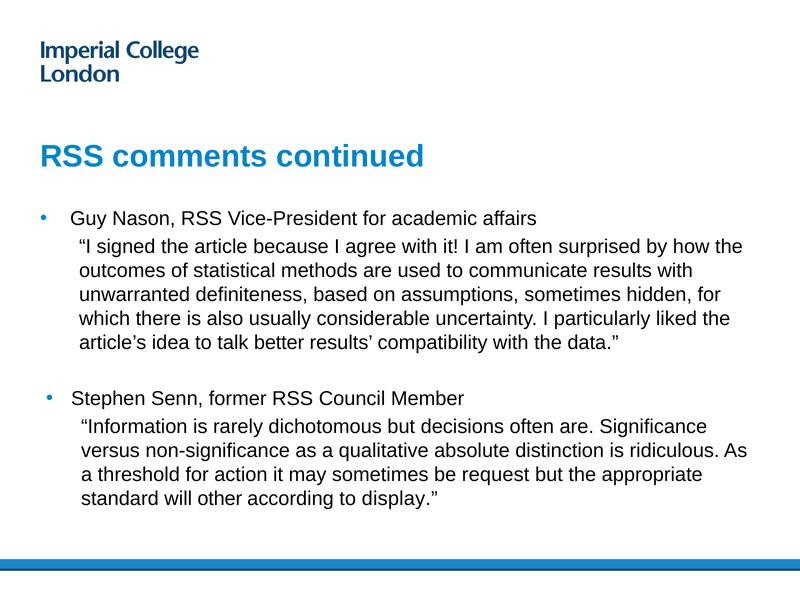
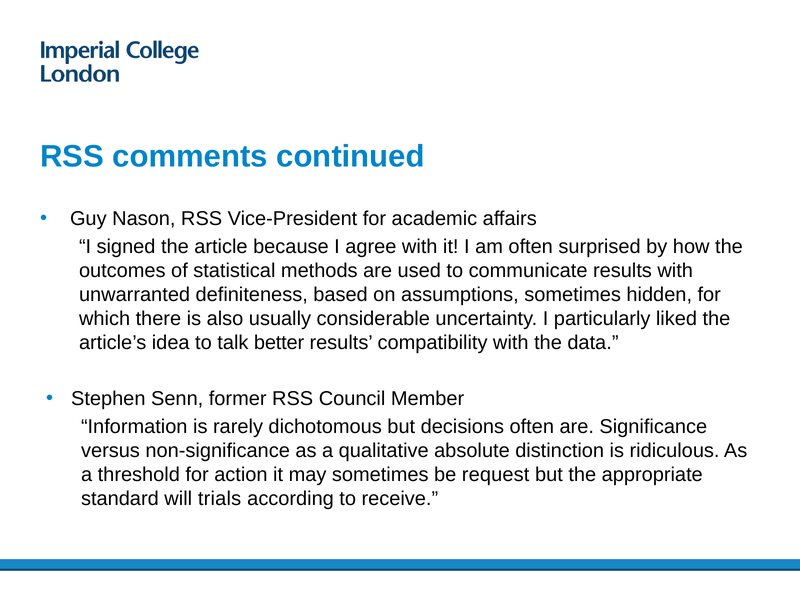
other: other -> trials
display: display -> receive
